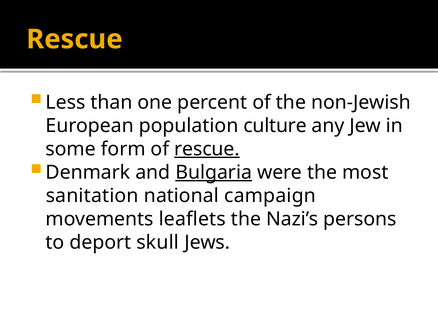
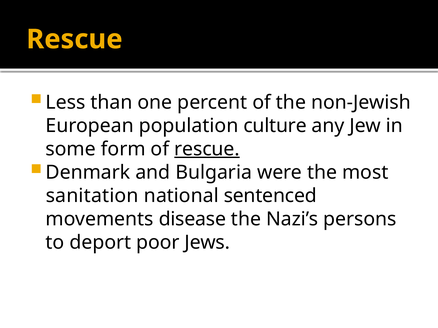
Bulgaria underline: present -> none
campaign: campaign -> sentenced
leaflets: leaflets -> disease
skull: skull -> poor
